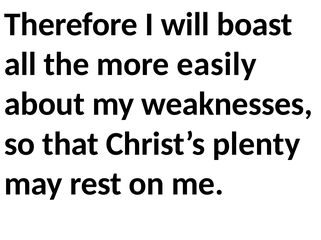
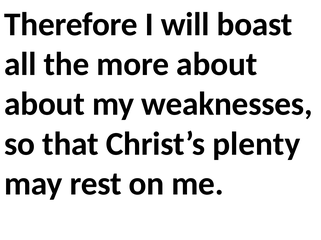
more easily: easily -> about
